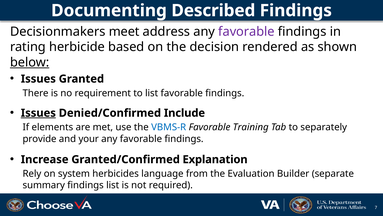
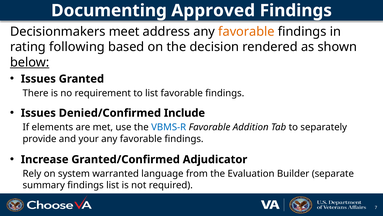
Described: Described -> Approved
favorable at (246, 32) colour: purple -> orange
herbicide: herbicide -> following
Issues at (38, 113) underline: present -> none
Training: Training -> Addition
Explanation: Explanation -> Adjudicator
herbicides: herbicides -> warranted
